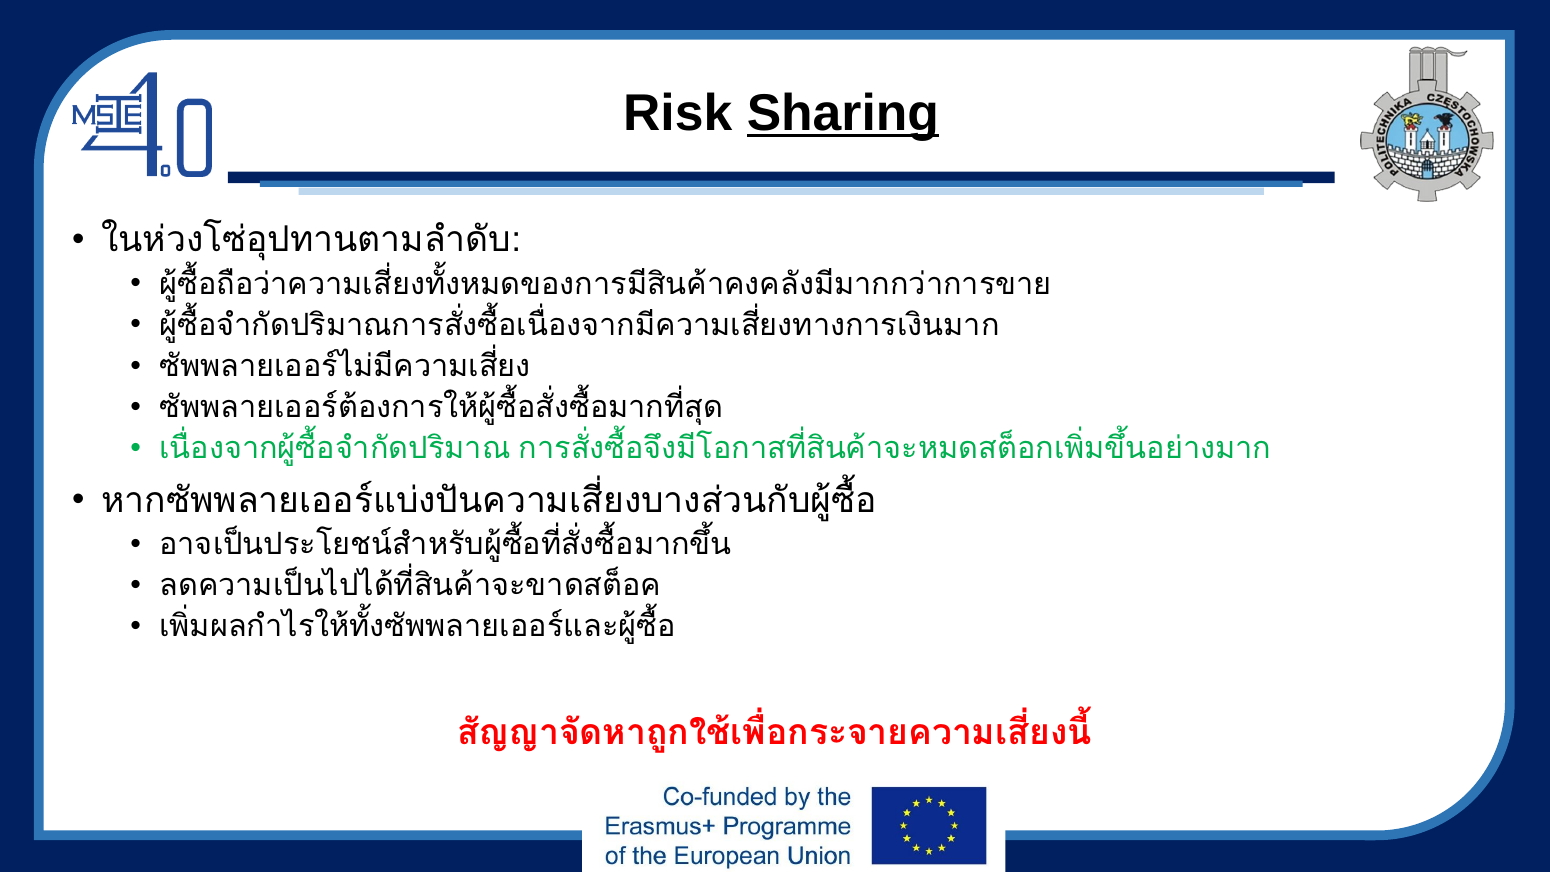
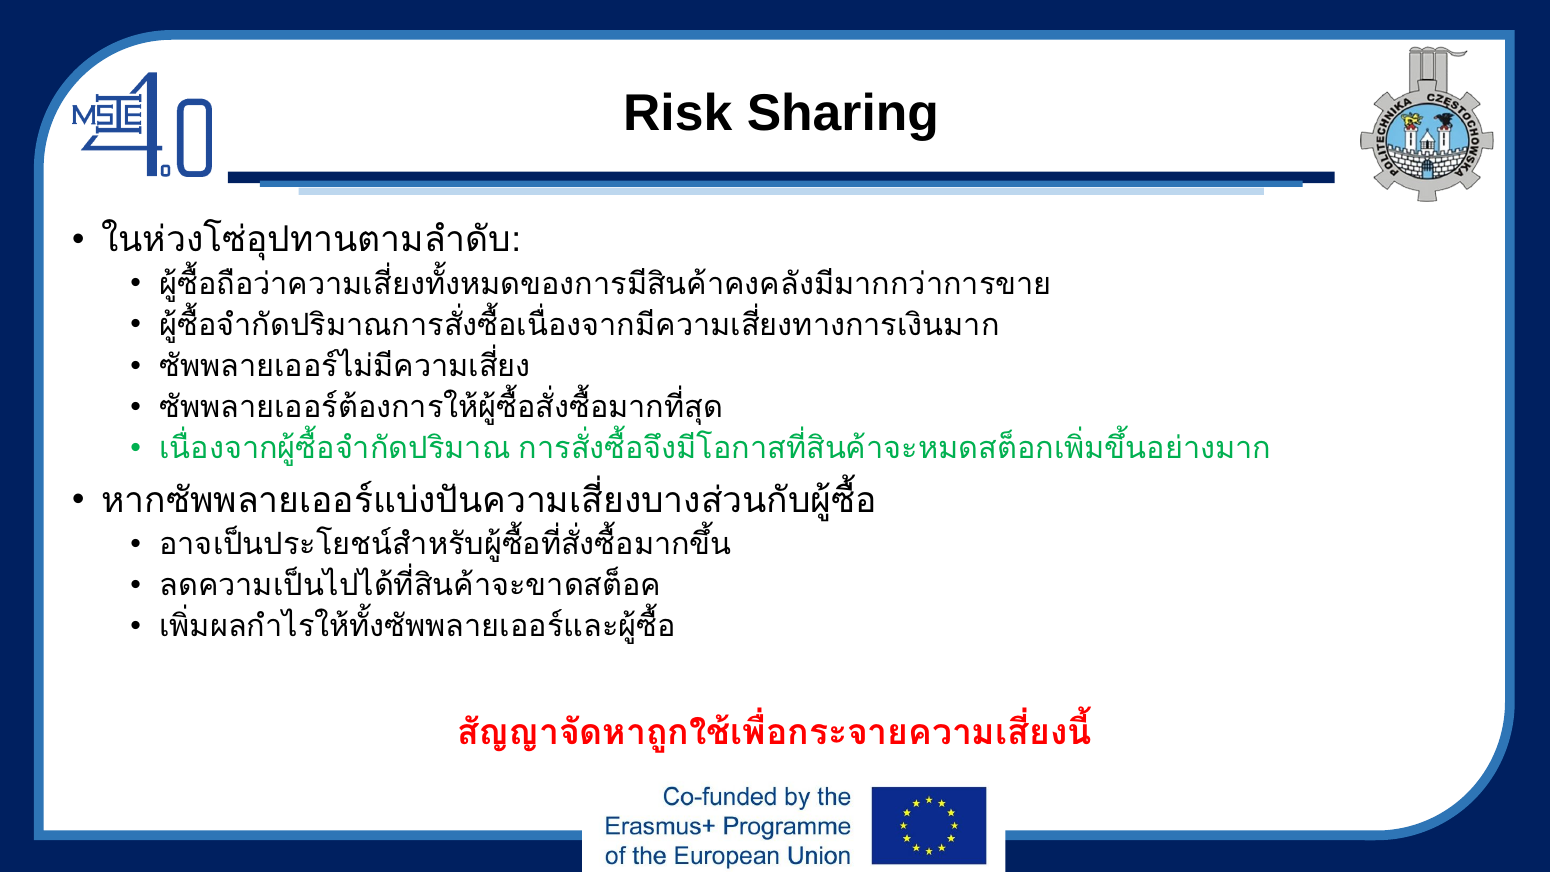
Sharing underline: present -> none
